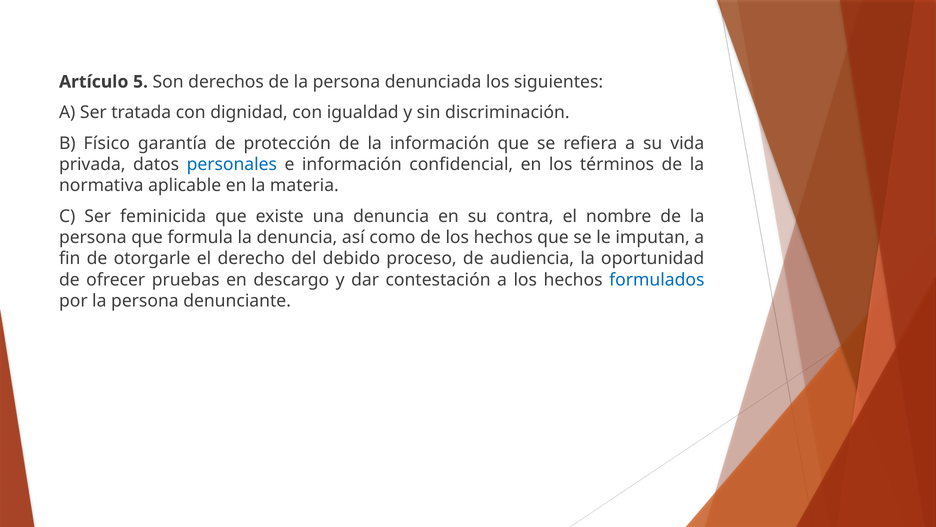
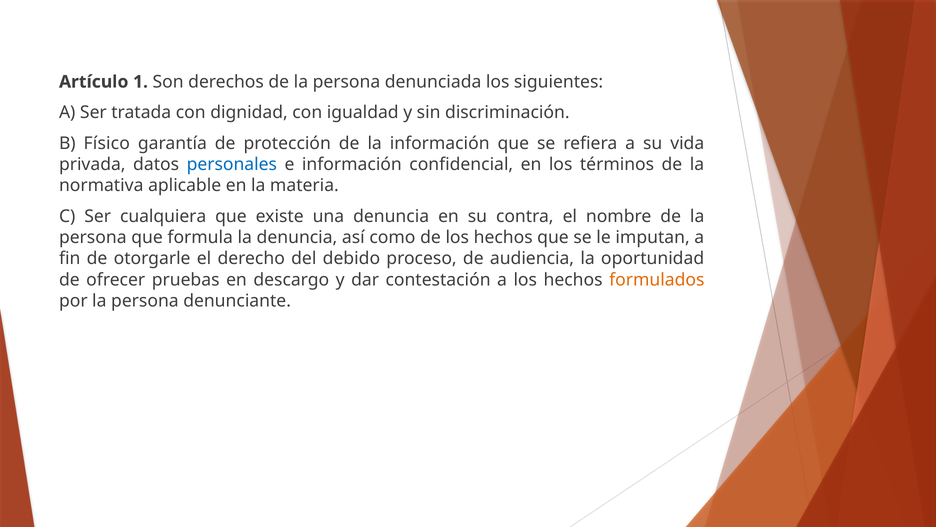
5: 5 -> 1
feminicida: feminicida -> cualquiera
formulados colour: blue -> orange
